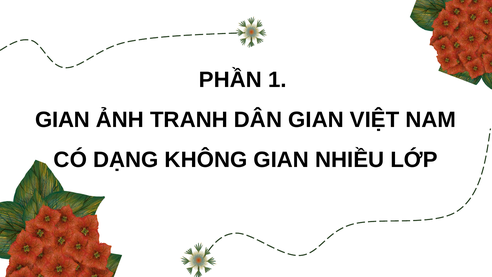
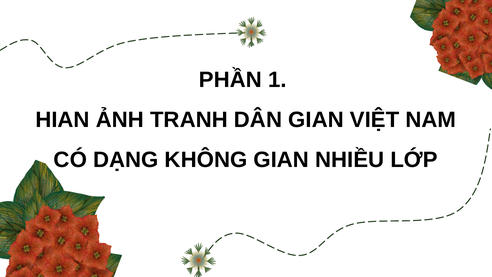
GIAN at (63, 120): GIAN -> HIAN
